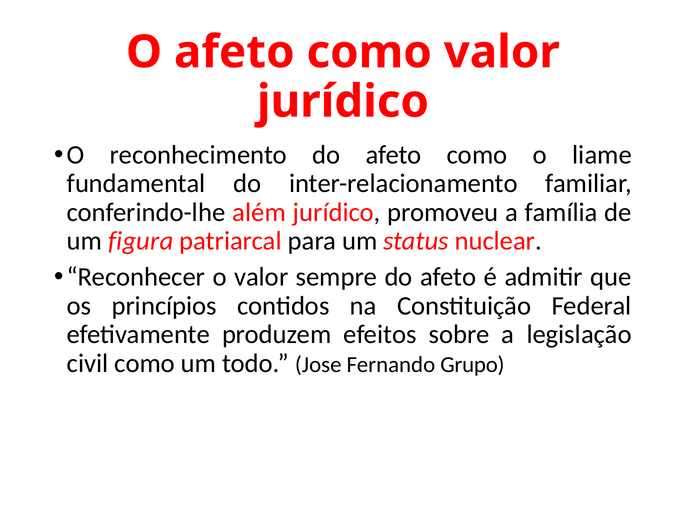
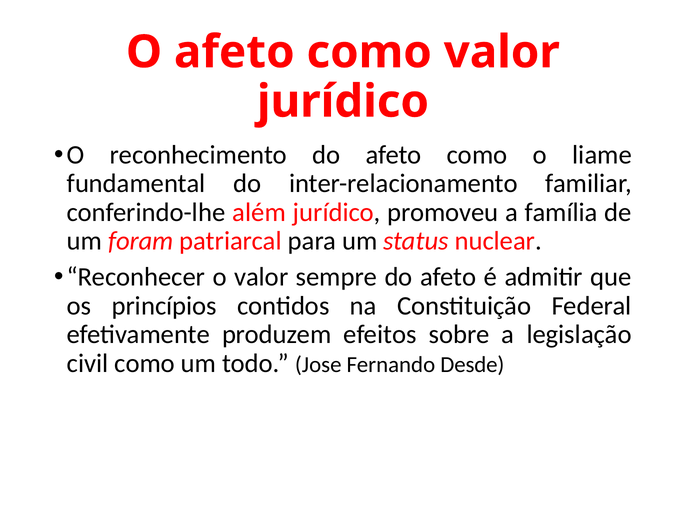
figura: figura -> foram
Grupo: Grupo -> Desde
